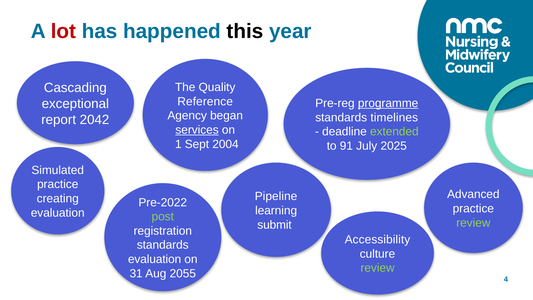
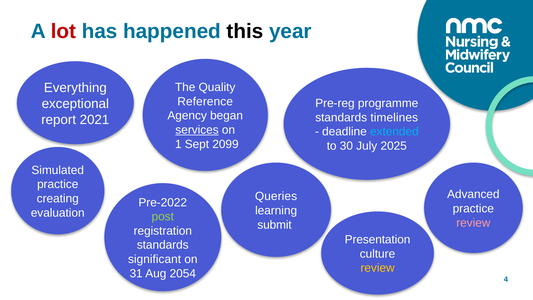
Cascading: Cascading -> Everything
programme underline: present -> none
2042: 2042 -> 2021
extended colour: light green -> light blue
2004: 2004 -> 2099
91: 91 -> 30
Pipeline: Pipeline -> Queries
review at (473, 223) colour: light green -> pink
Accessibility: Accessibility -> Presentation
evaluation at (155, 259): evaluation -> significant
review at (378, 268) colour: light green -> yellow
2055: 2055 -> 2054
